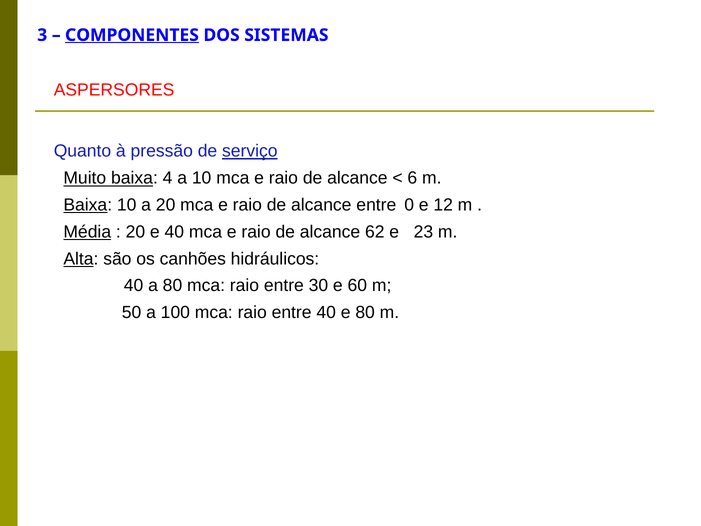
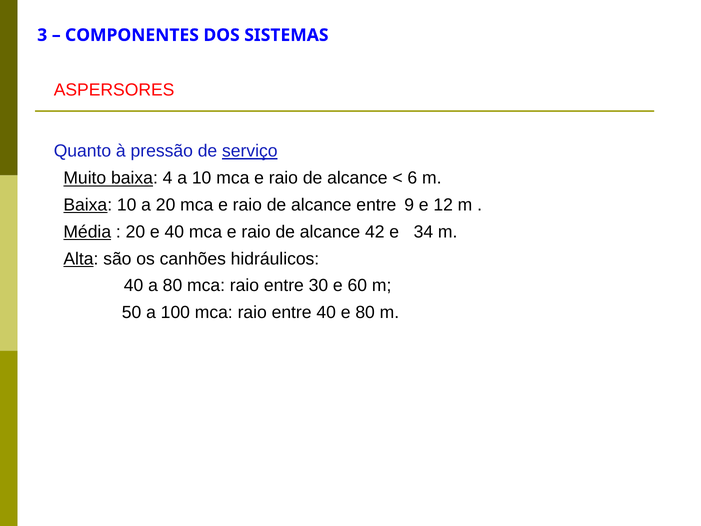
COMPONENTES underline: present -> none
0: 0 -> 9
62: 62 -> 42
23: 23 -> 34
